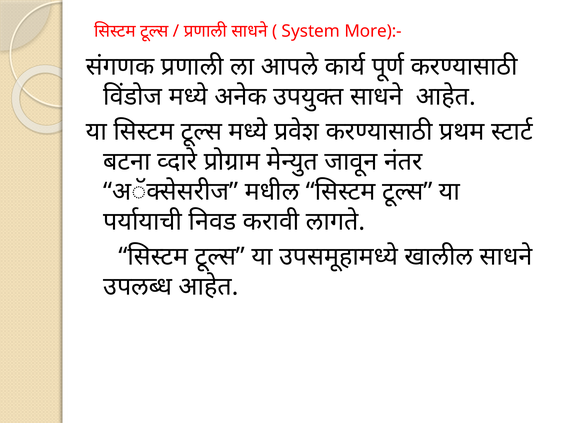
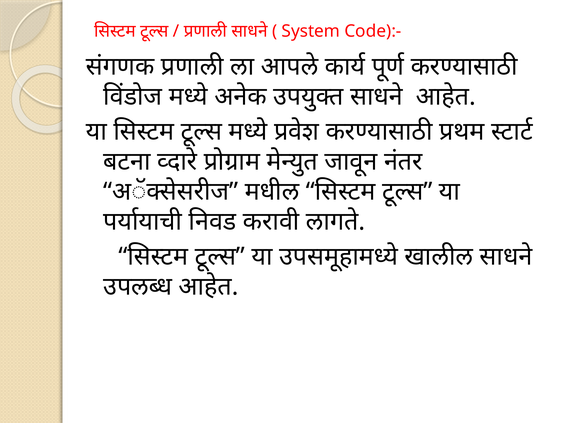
More):-: More):- -> Code):-
